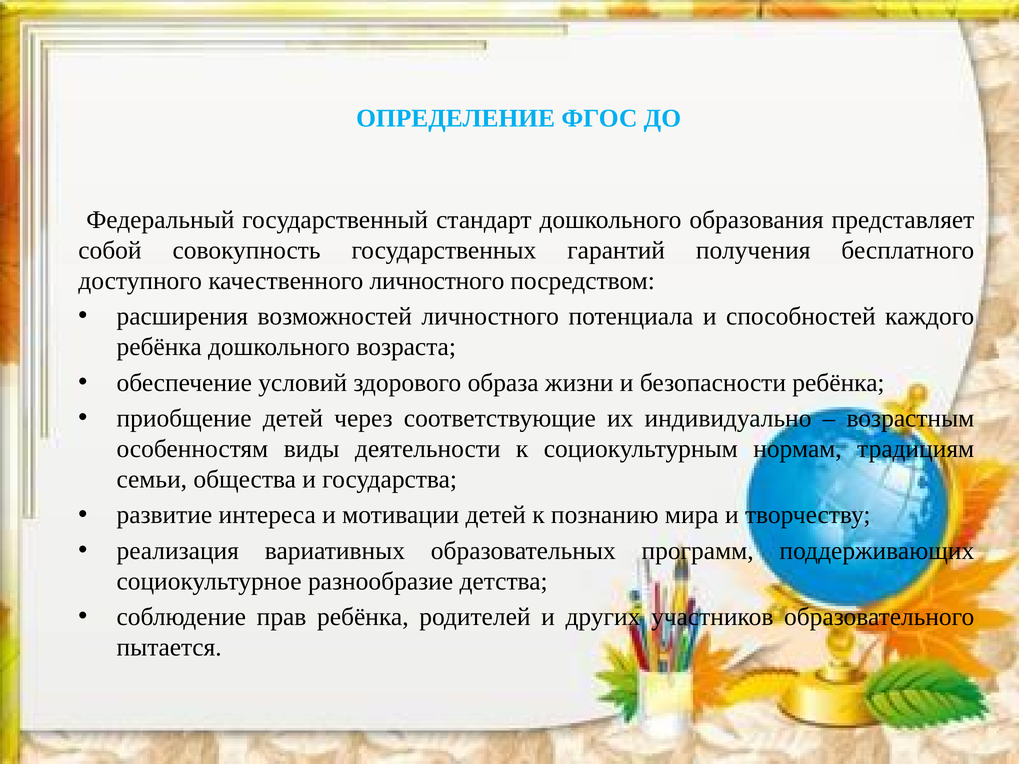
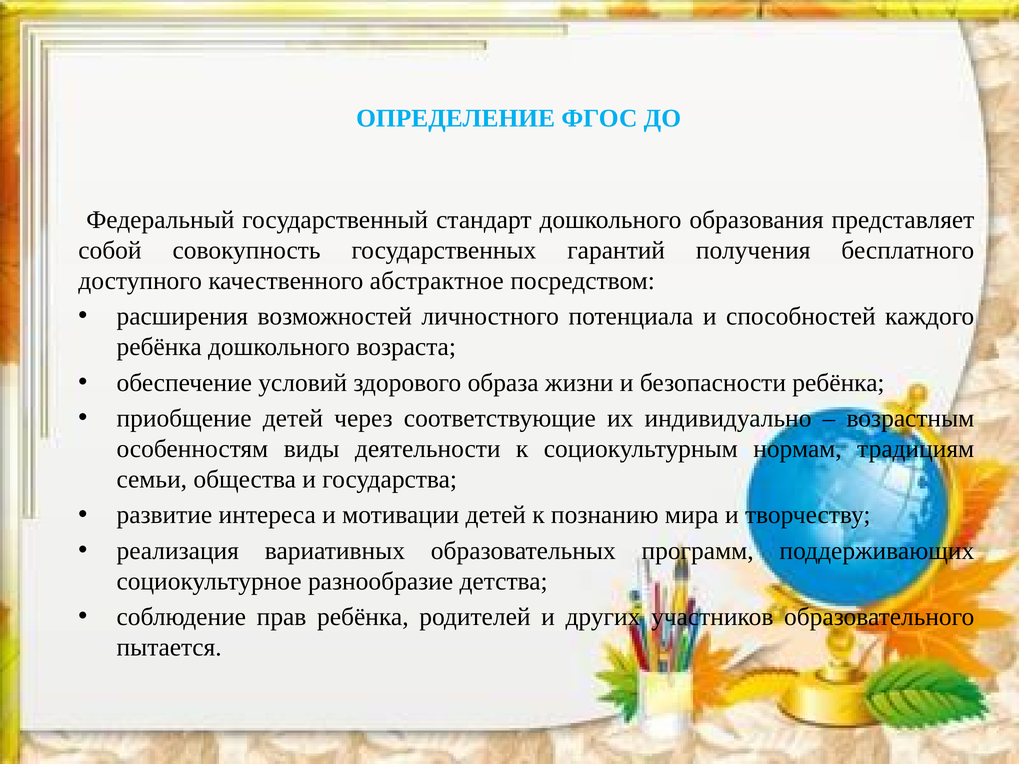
качественного личностного: личностного -> абстрактное
